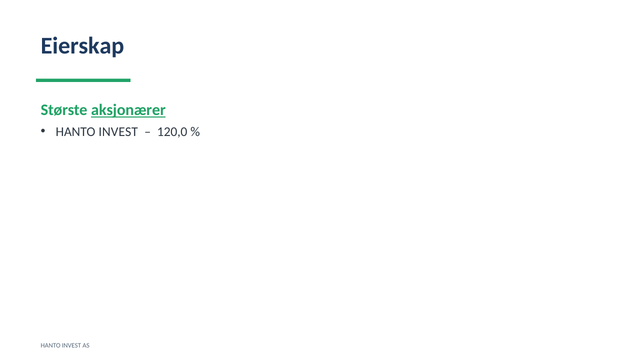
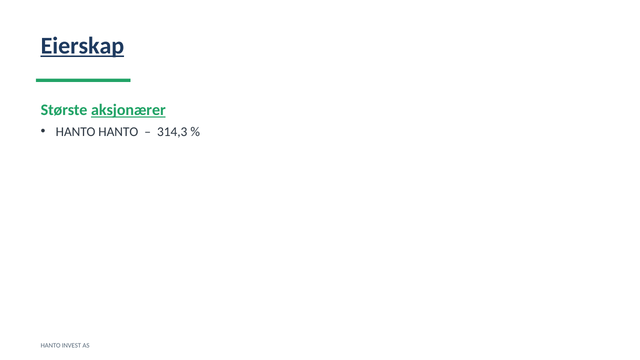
Eierskap underline: none -> present
INVEST at (118, 132): INVEST -> HANTO
120,0: 120,0 -> 314,3
